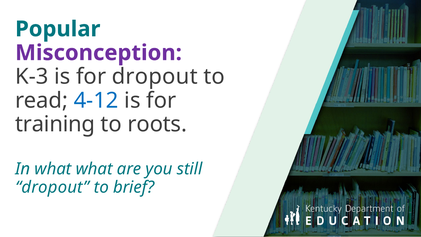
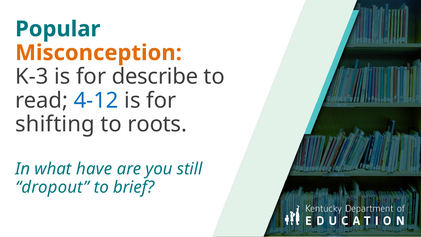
Misconception colour: purple -> orange
for dropout: dropout -> describe
training: training -> shifting
what what: what -> have
